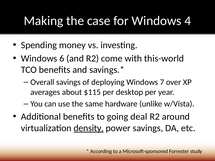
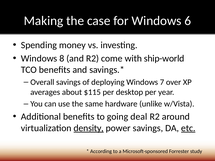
4: 4 -> 6
6: 6 -> 8
this-world: this-world -> ship-world
etc underline: none -> present
